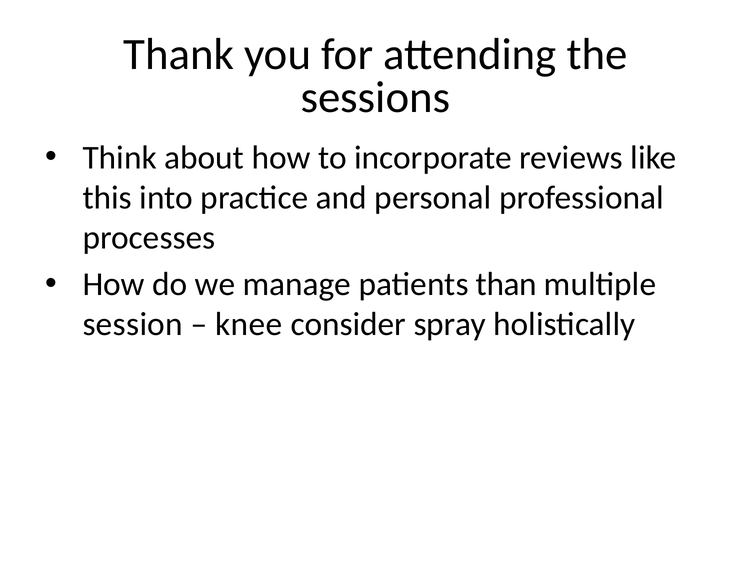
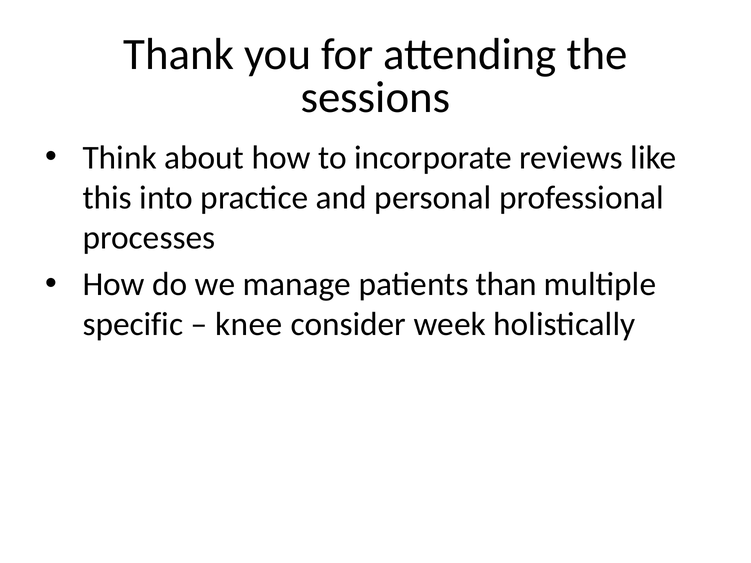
session: session -> specific
spray: spray -> week
